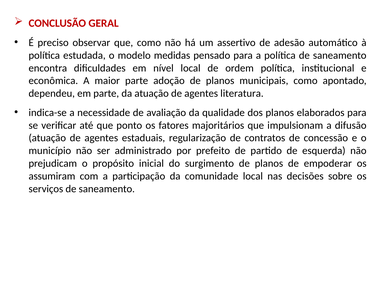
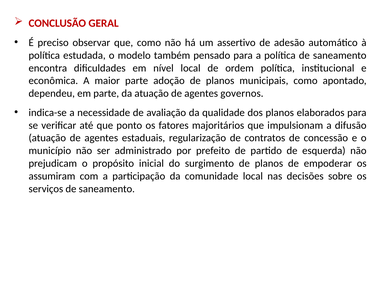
medidas: medidas -> também
literatura: literatura -> governos
